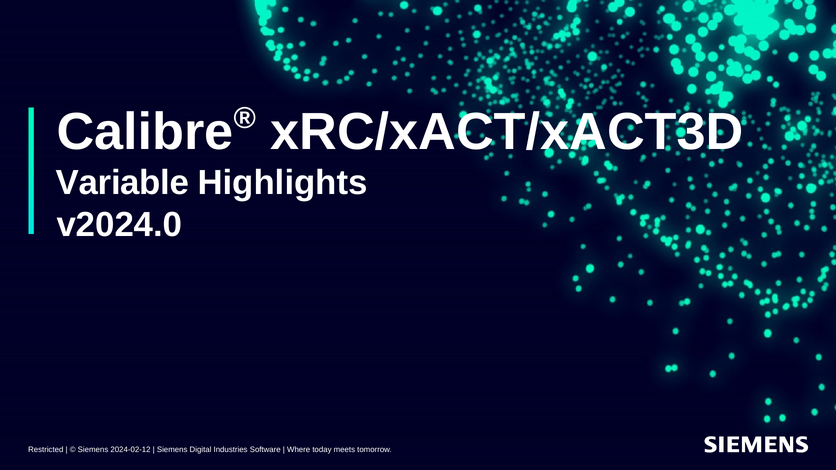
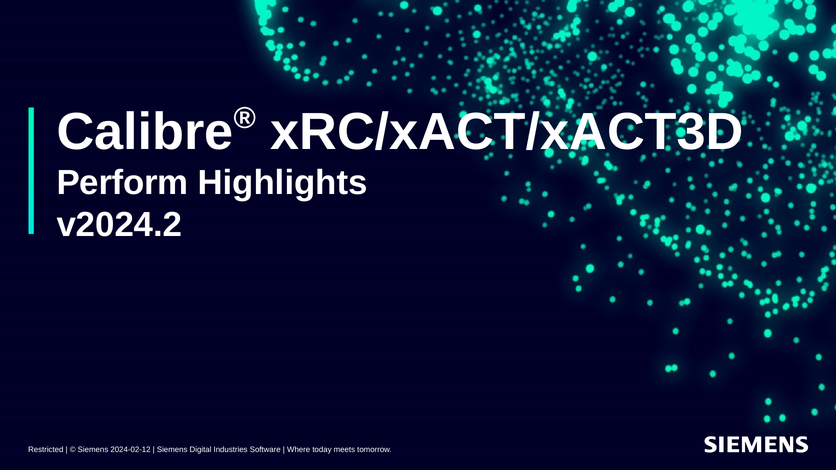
Variable: Variable -> Perform
v2024.0: v2024.0 -> v2024.2
